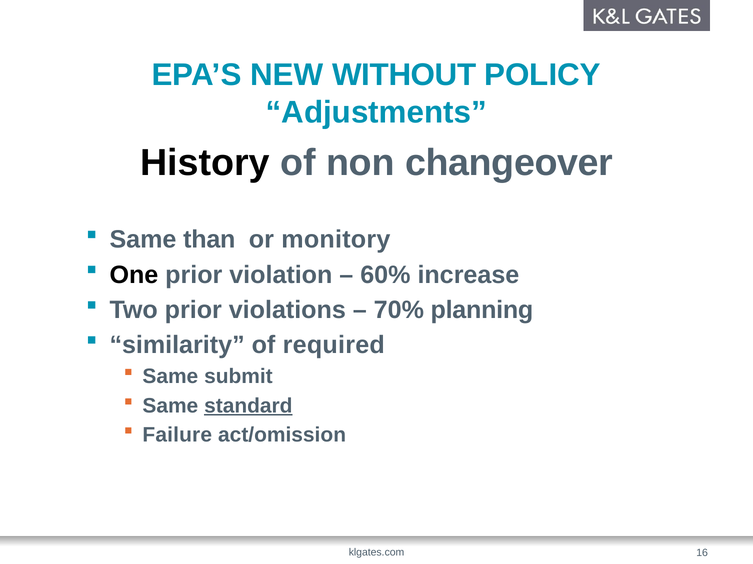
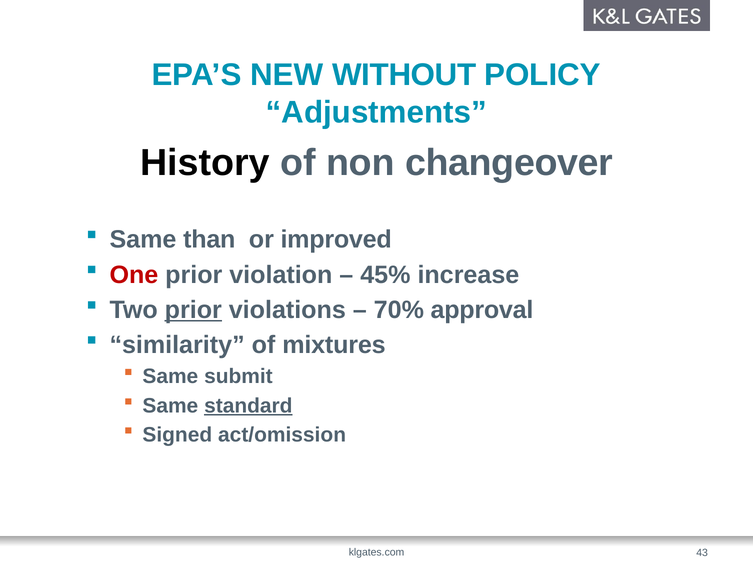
monitory: monitory -> improved
One colour: black -> red
60%: 60% -> 45%
prior at (193, 310) underline: none -> present
planning: planning -> approval
required: required -> mixtures
Failure: Failure -> Signed
16: 16 -> 43
